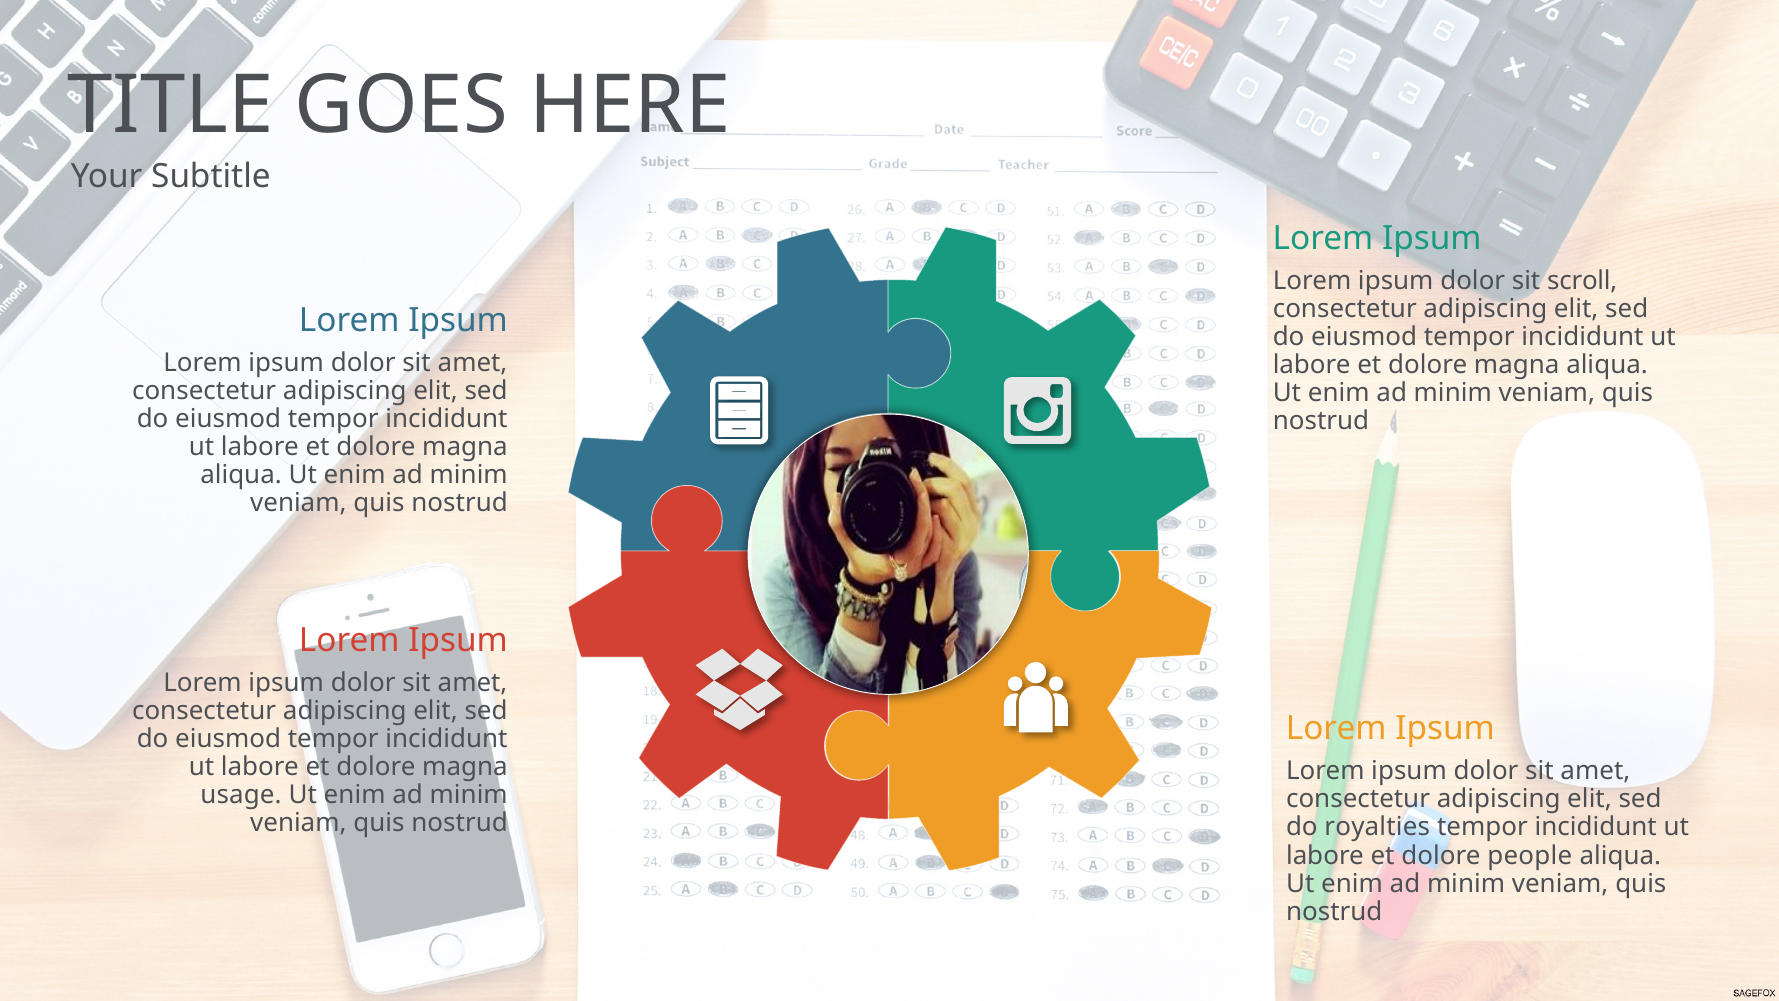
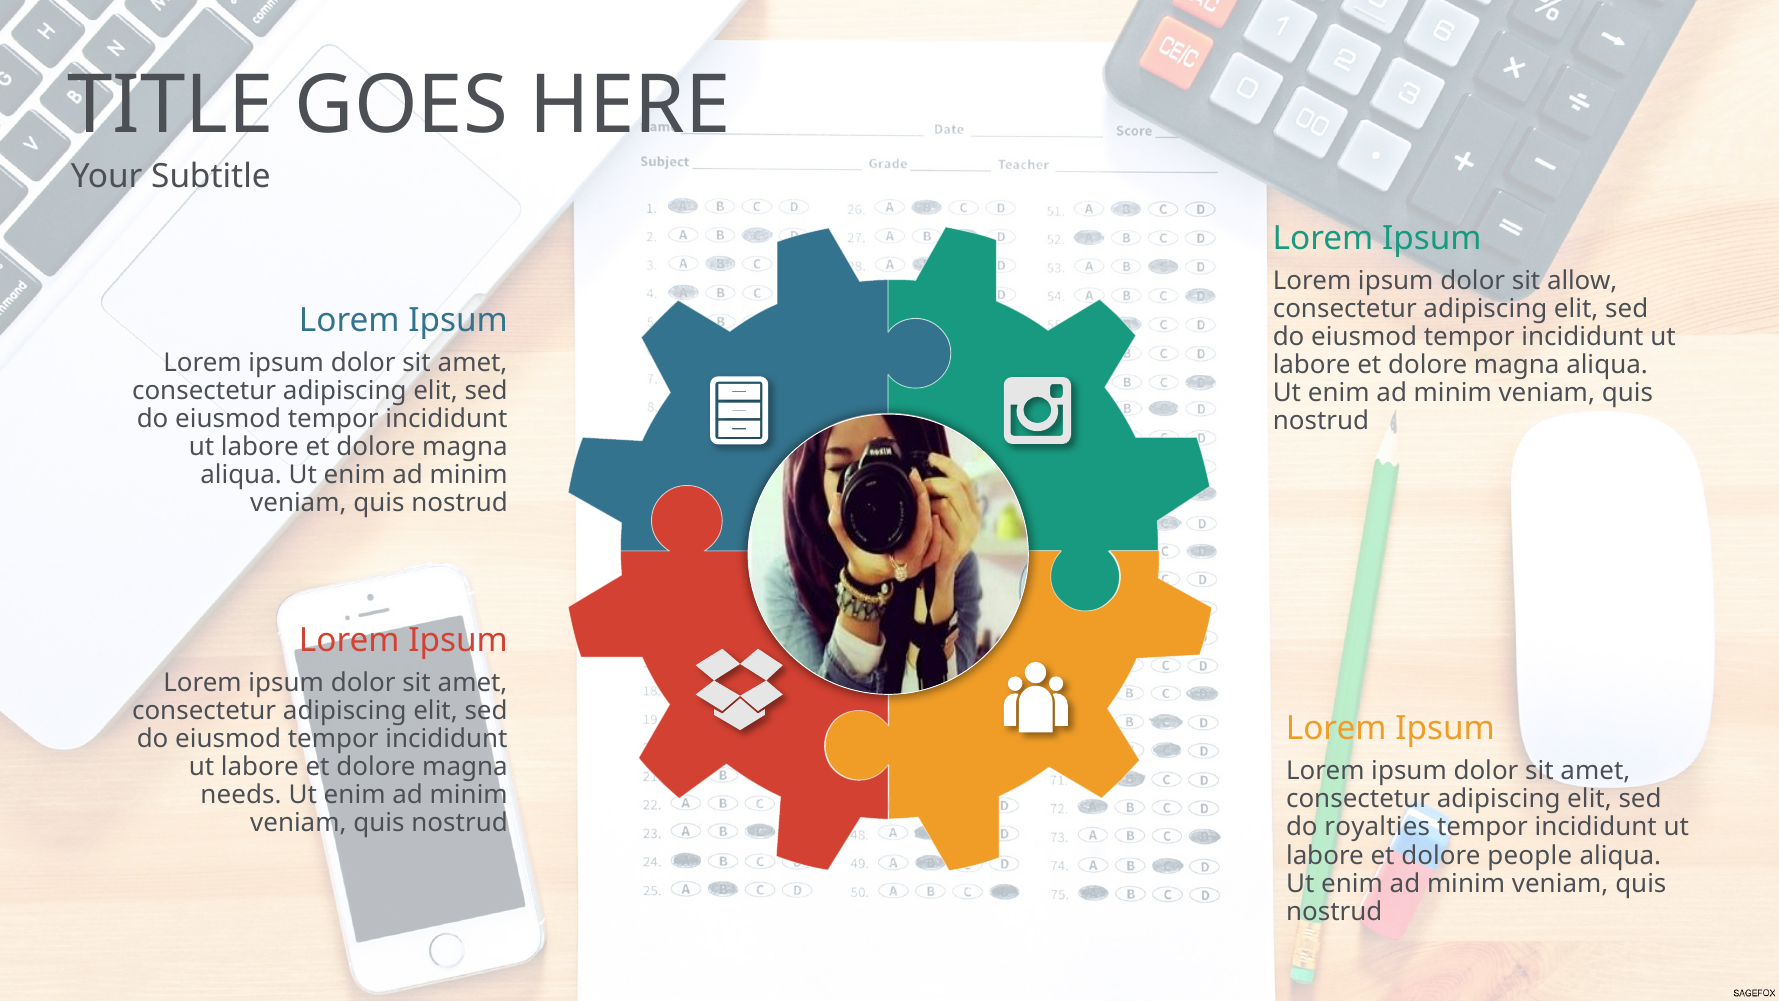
scroll: scroll -> allow
usage: usage -> needs
